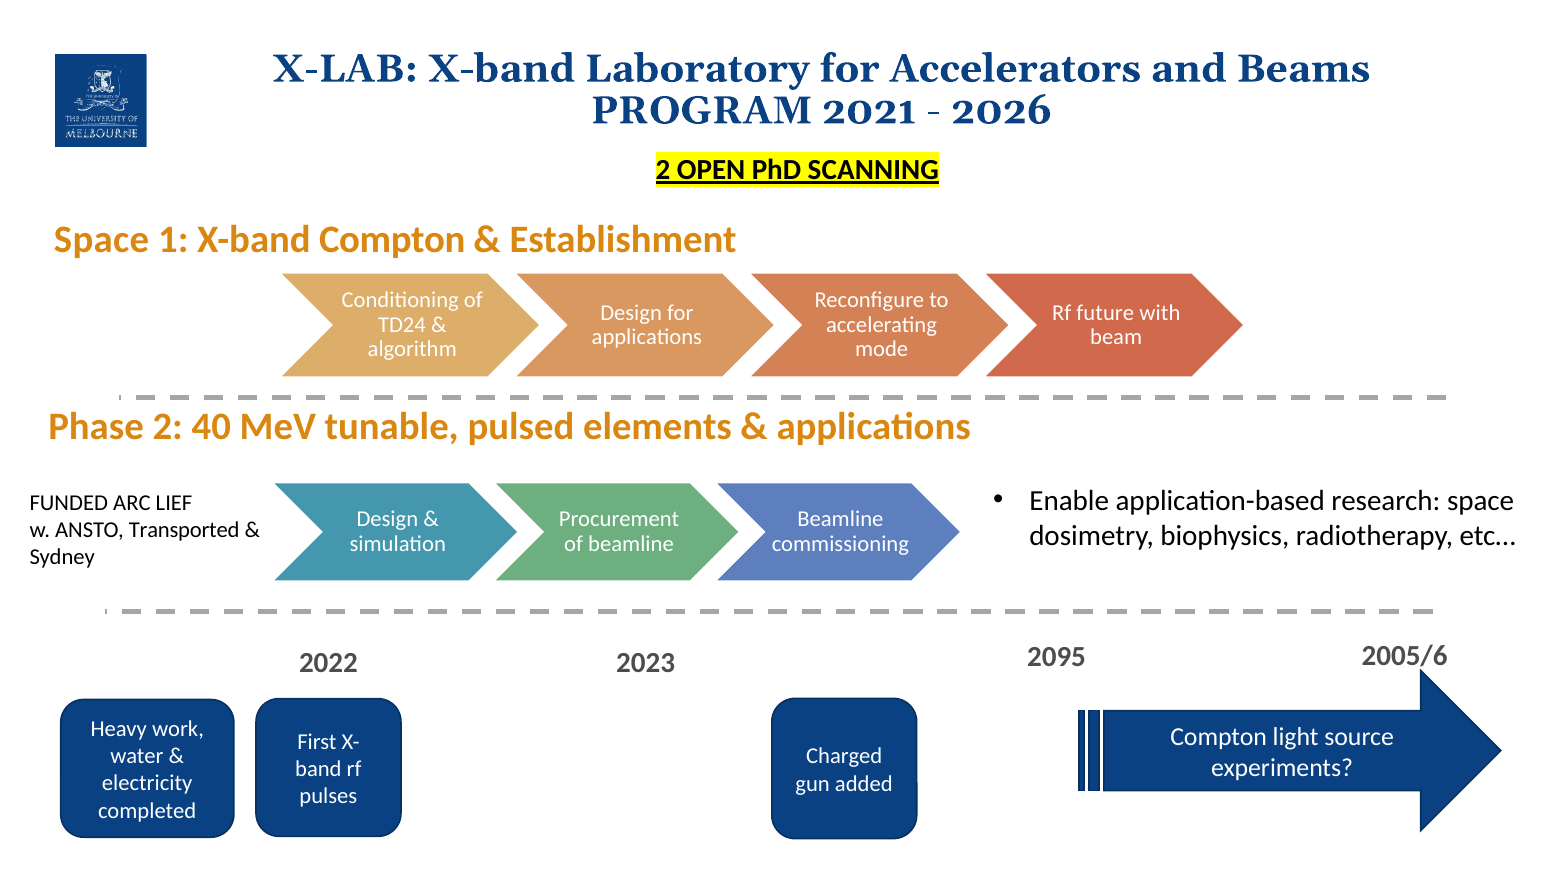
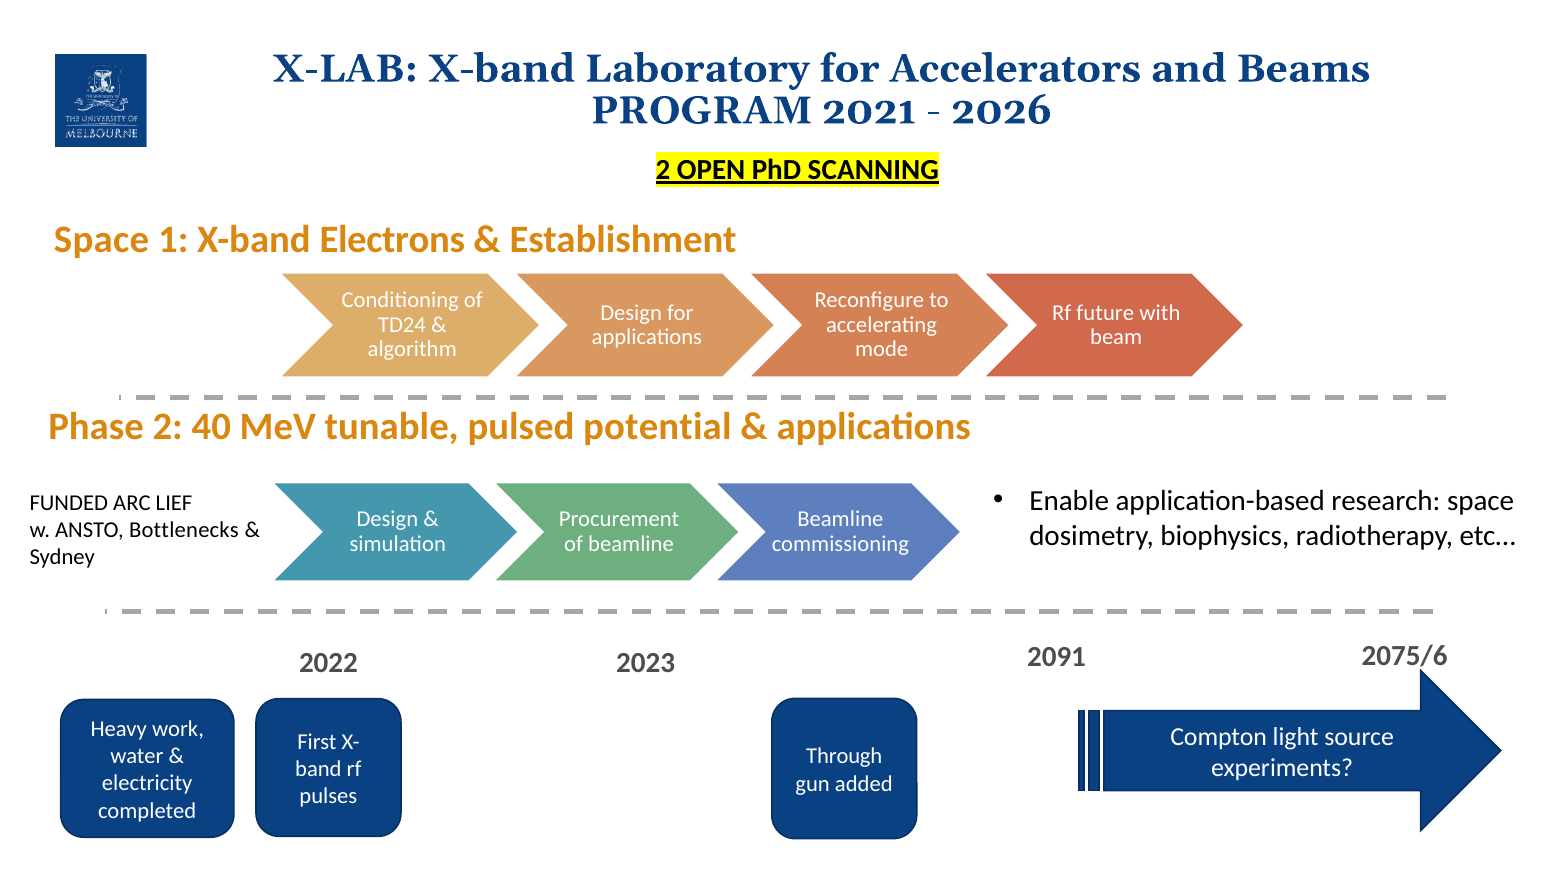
X-band Compton: Compton -> Electrons
elements: elements -> potential
Transported: Transported -> Bottlenecks
2005/6: 2005/6 -> 2075/6
2095: 2095 -> 2091
Charged: Charged -> Through
